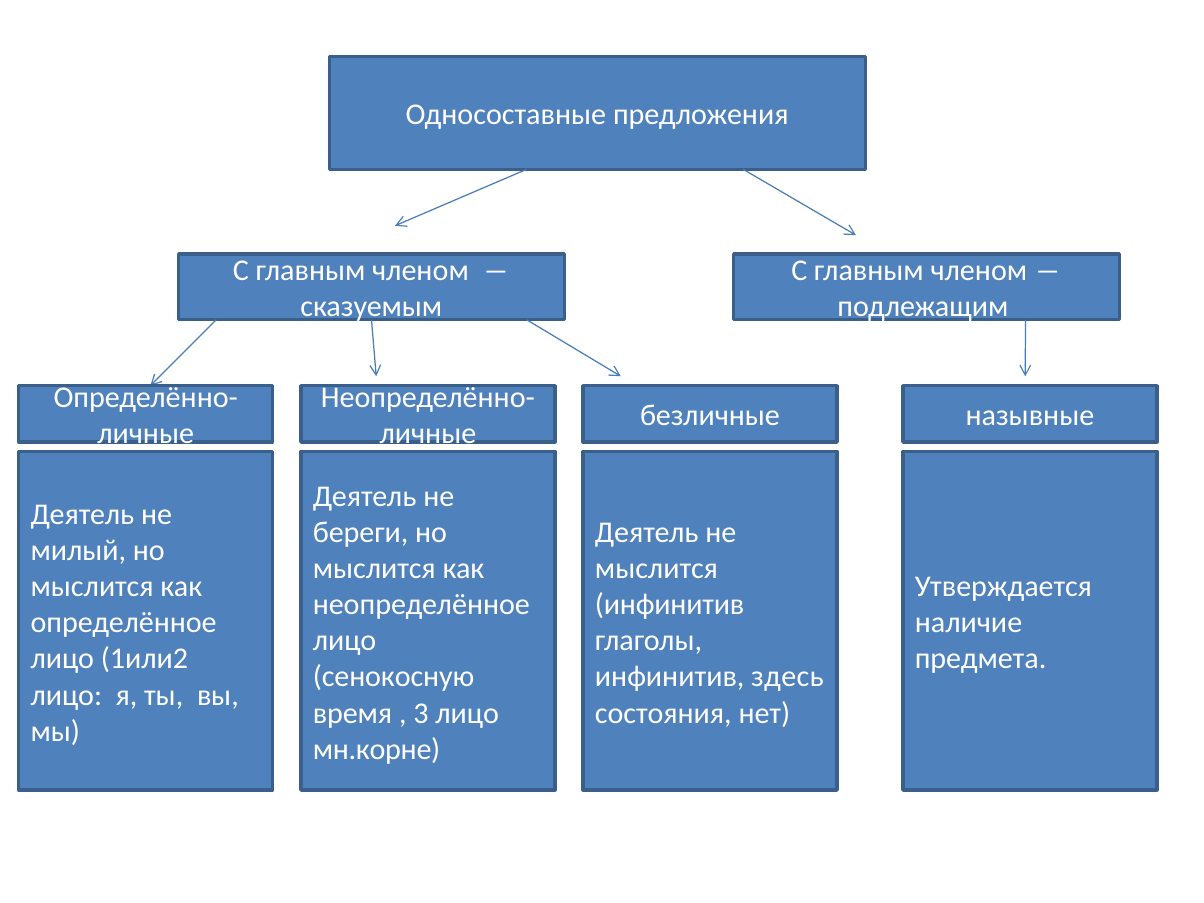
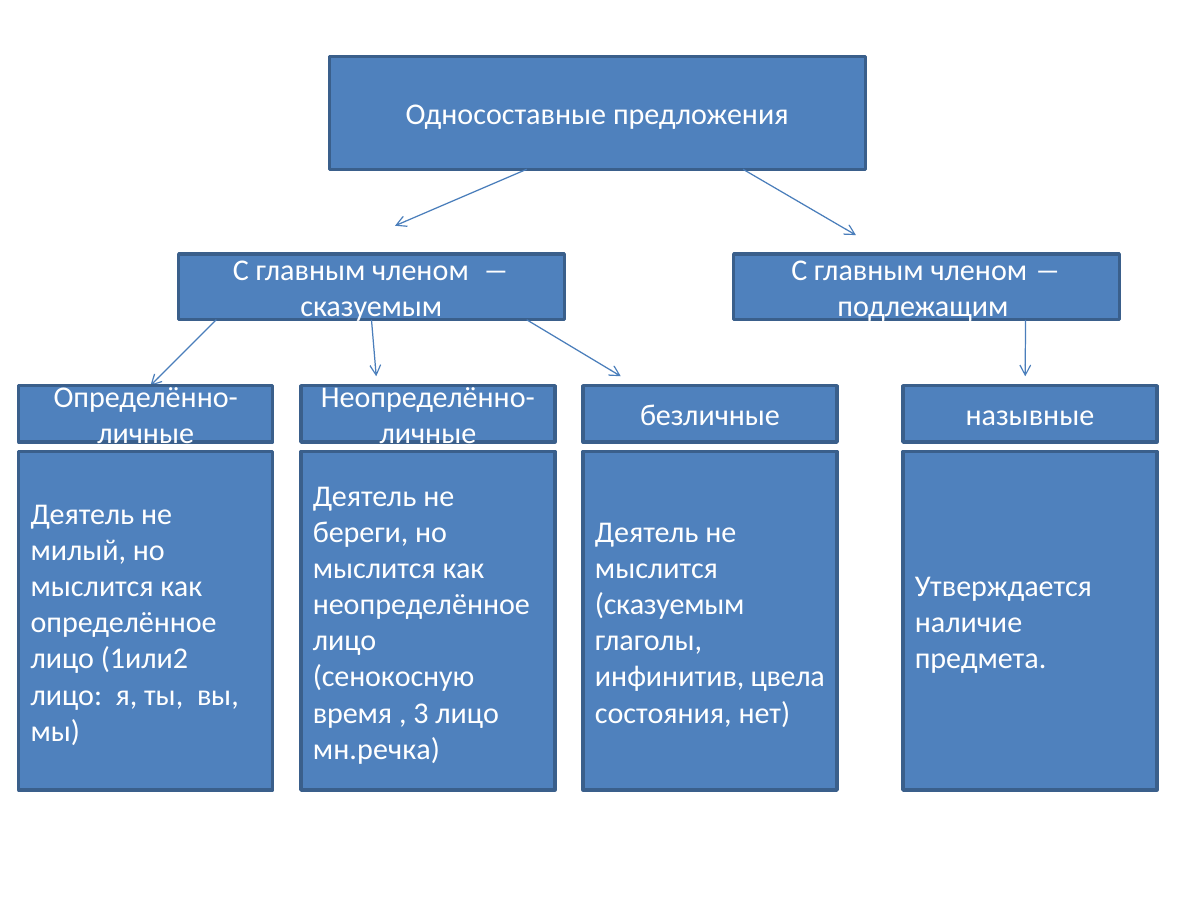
инфинитив at (670, 605): инфинитив -> сказуемым
здесь: здесь -> цвела
мн.корне: мн.корне -> мн.речка
